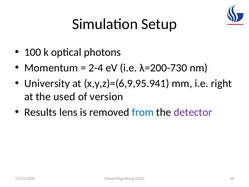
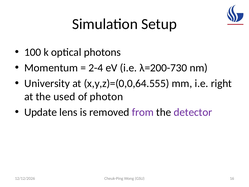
x,y,z)=(6,9,95.941: x,y,z)=(6,9,95.941 -> x,y,z)=(0,0,64.555
version: version -> photon
Results: Results -> Update
from colour: blue -> purple
